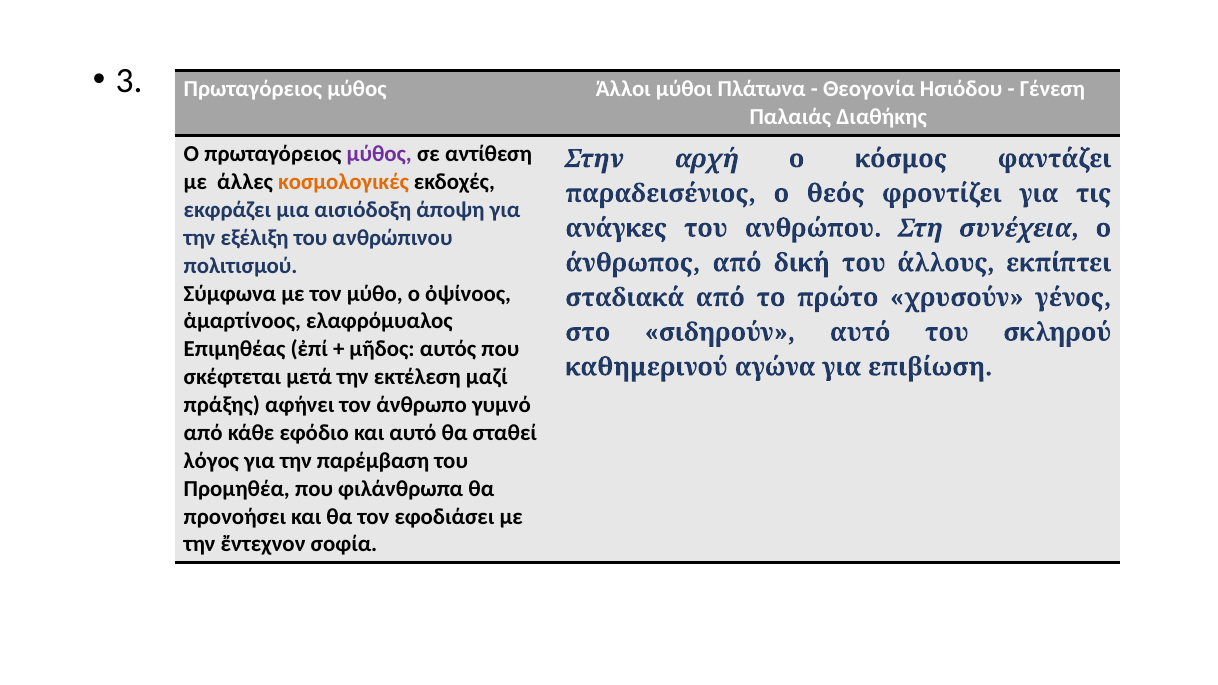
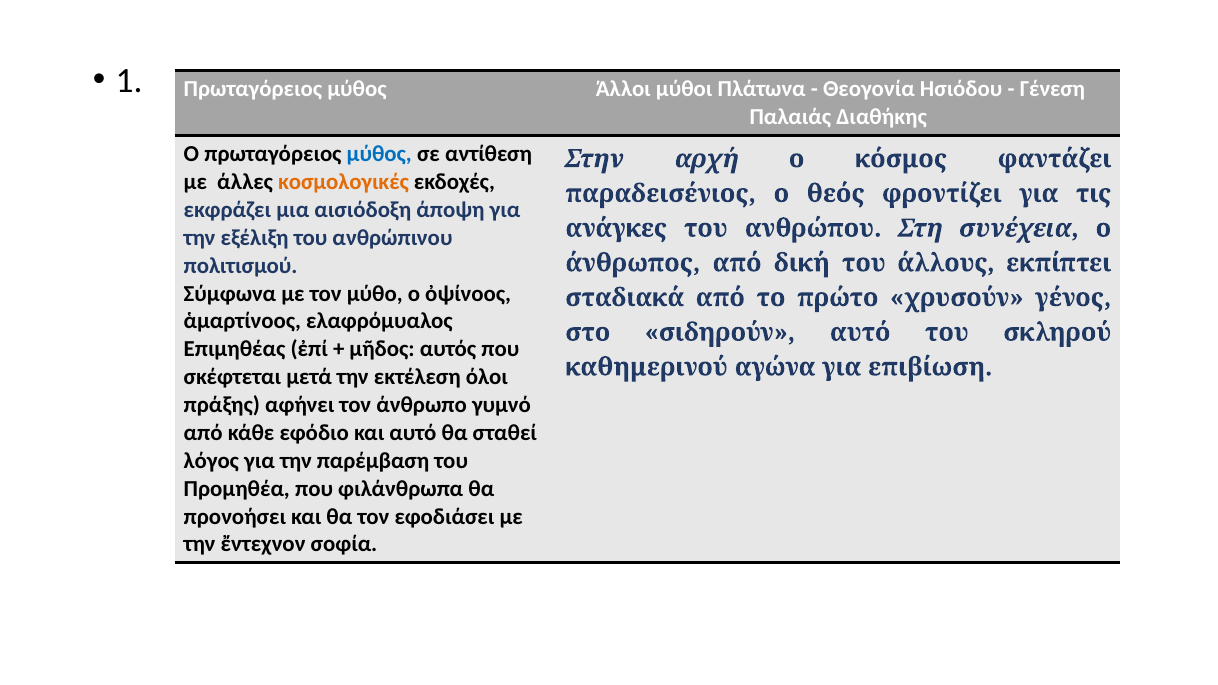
3: 3 -> 1
μύθος at (379, 154) colour: purple -> blue
μαζί: μαζί -> όλοι
